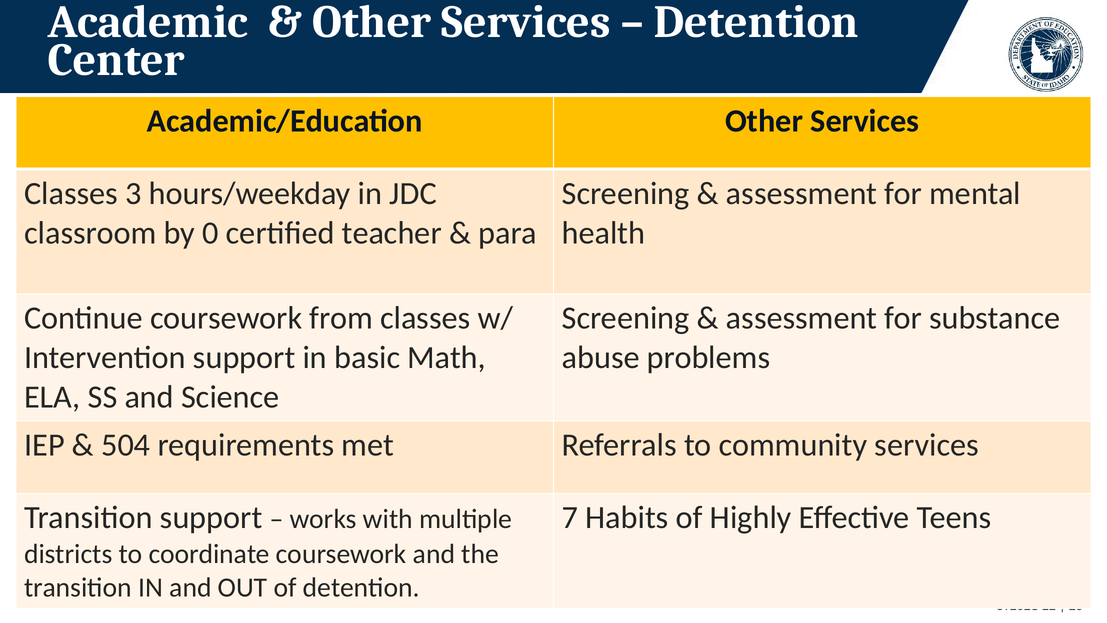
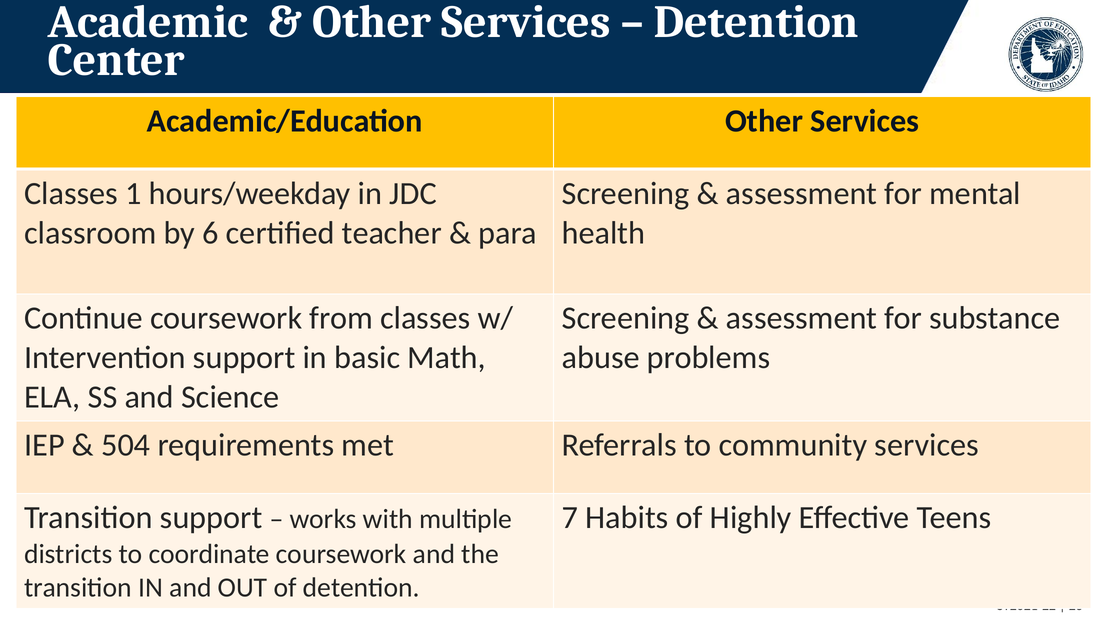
3: 3 -> 1
0: 0 -> 6
